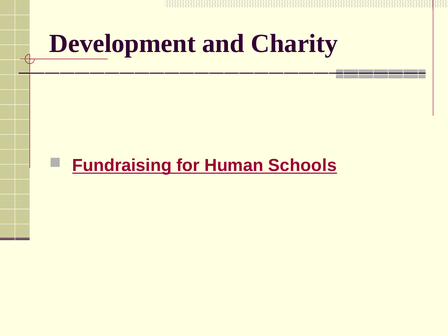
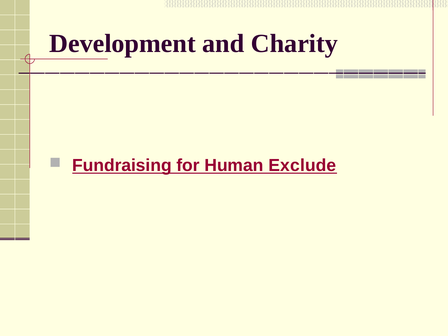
Schools: Schools -> Exclude
